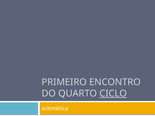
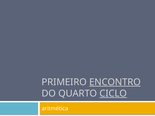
ENCONTRO underline: none -> present
